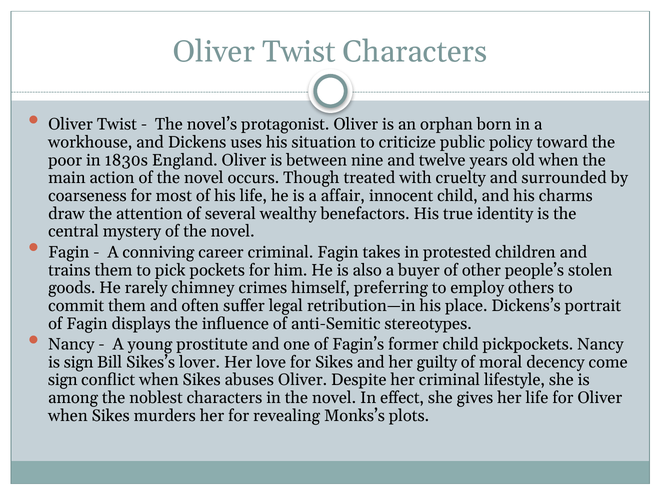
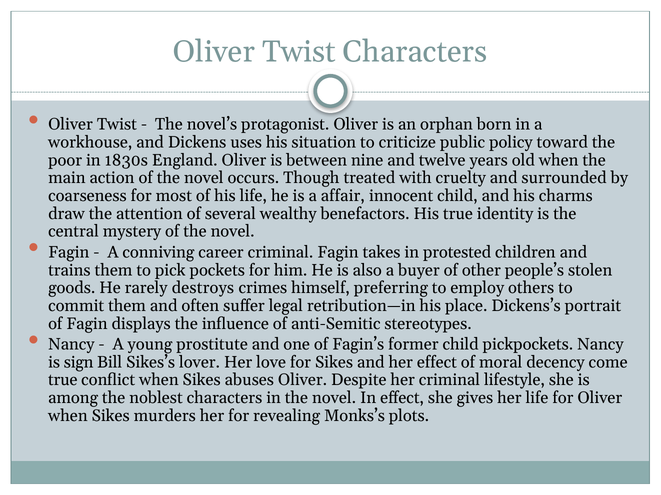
chimney: chimney -> destroys
her guilty: guilty -> effect
sign at (63, 381): sign -> true
